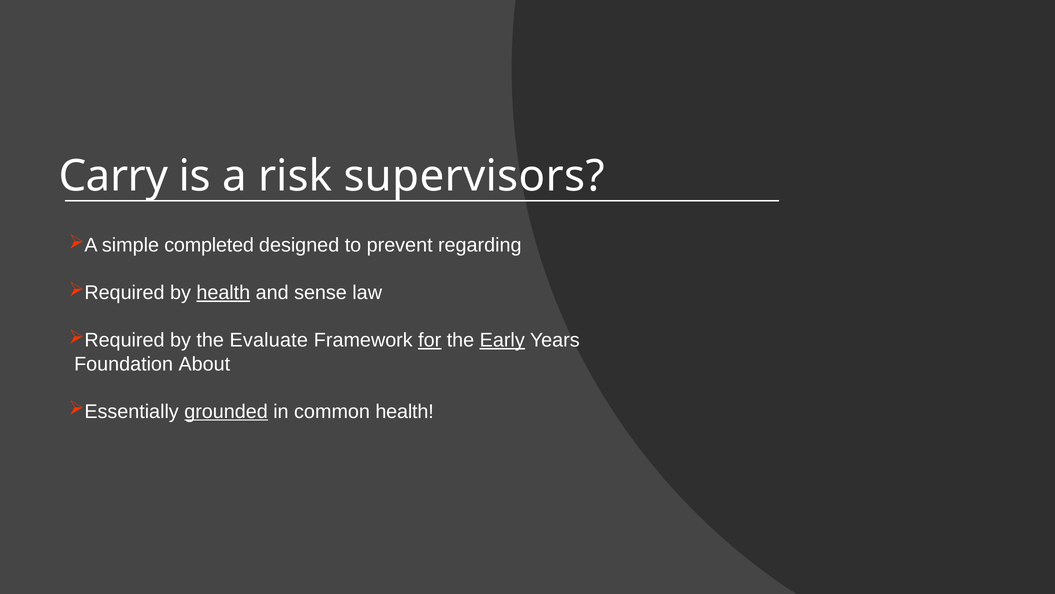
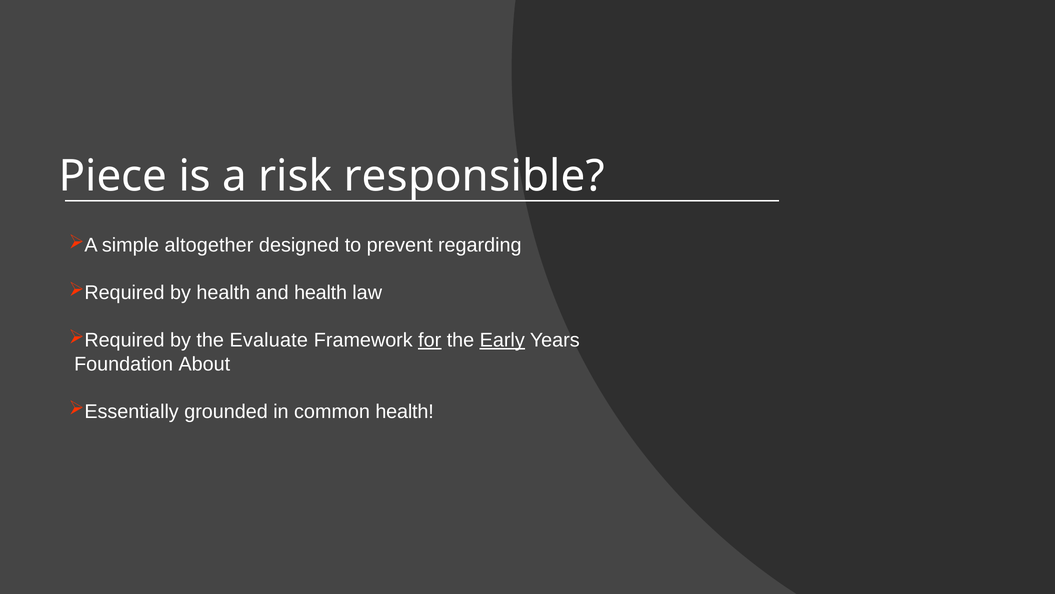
Carry: Carry -> Piece
supervisors: supervisors -> responsible
completed: completed -> altogether
health at (223, 293) underline: present -> none
and sense: sense -> health
grounded underline: present -> none
